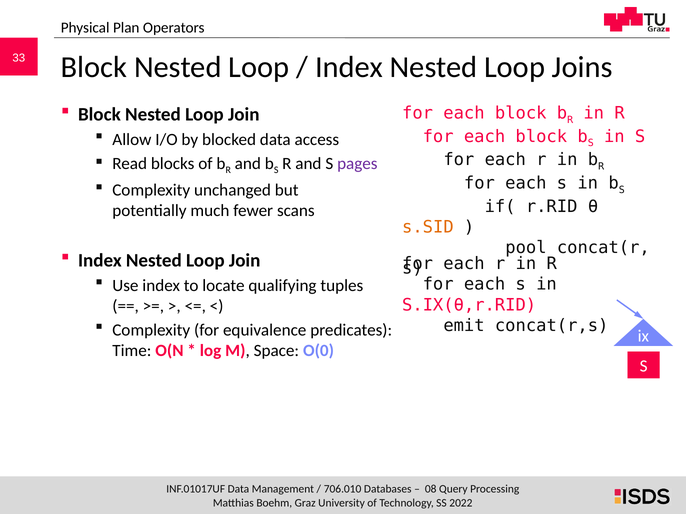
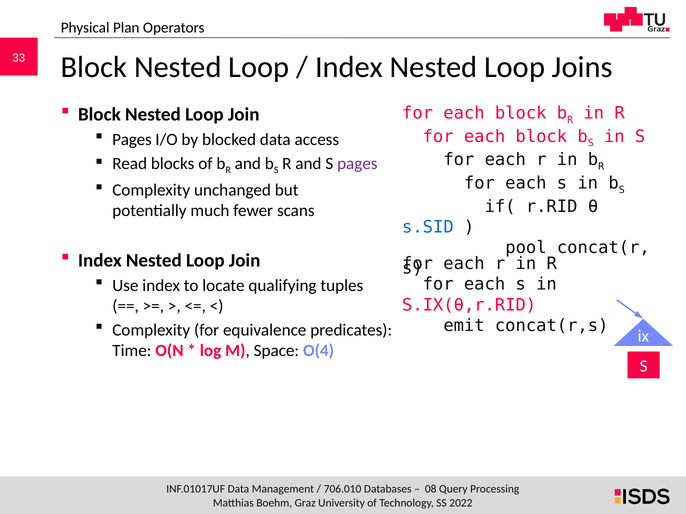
Allow at (132, 140): Allow -> Pages
s.SID colour: orange -> blue
O(0: O(0 -> O(4
